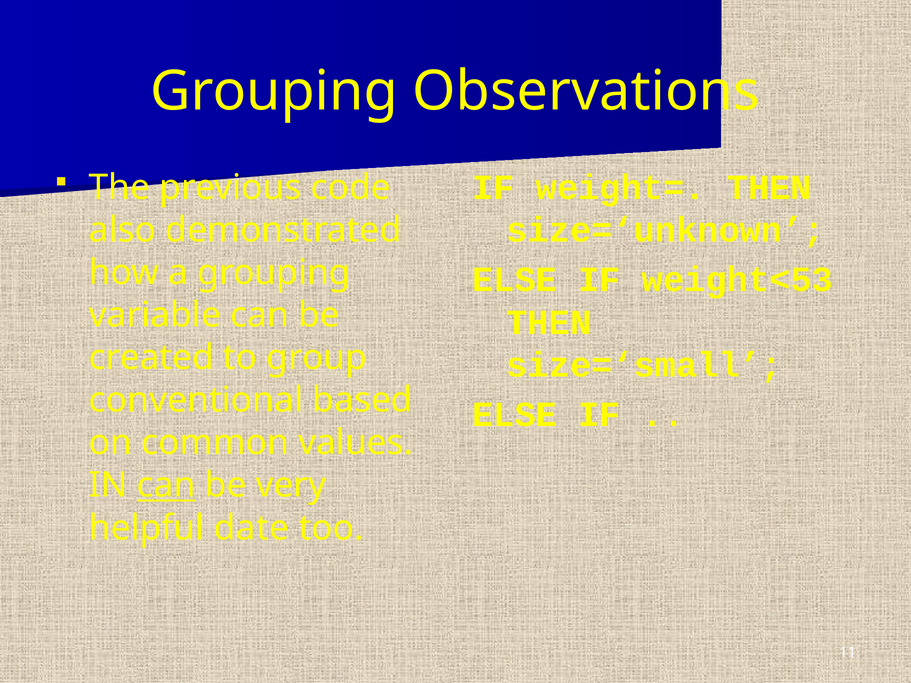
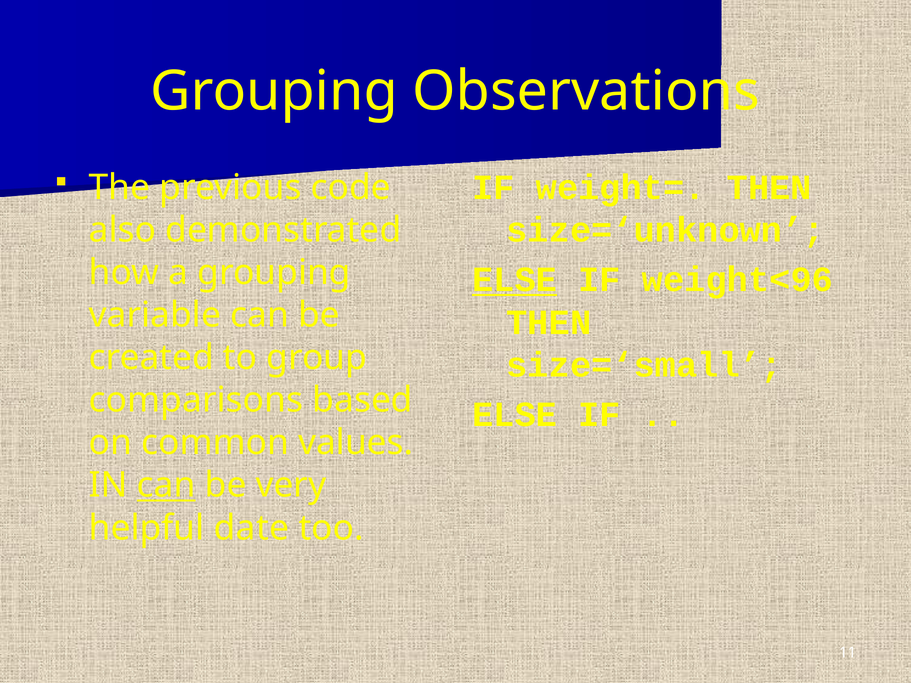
ELSE at (515, 280) underline: none -> present
weight<53: weight<53 -> weight<96
conventional: conventional -> comparisons
